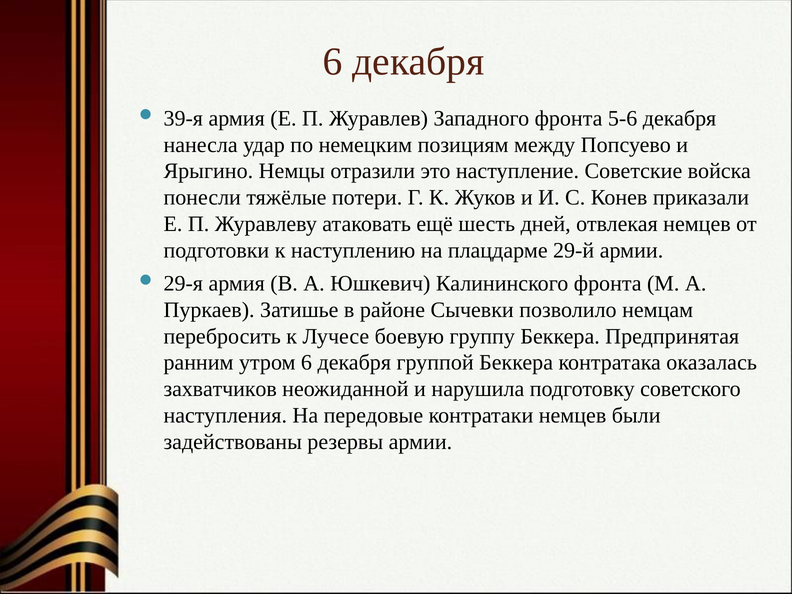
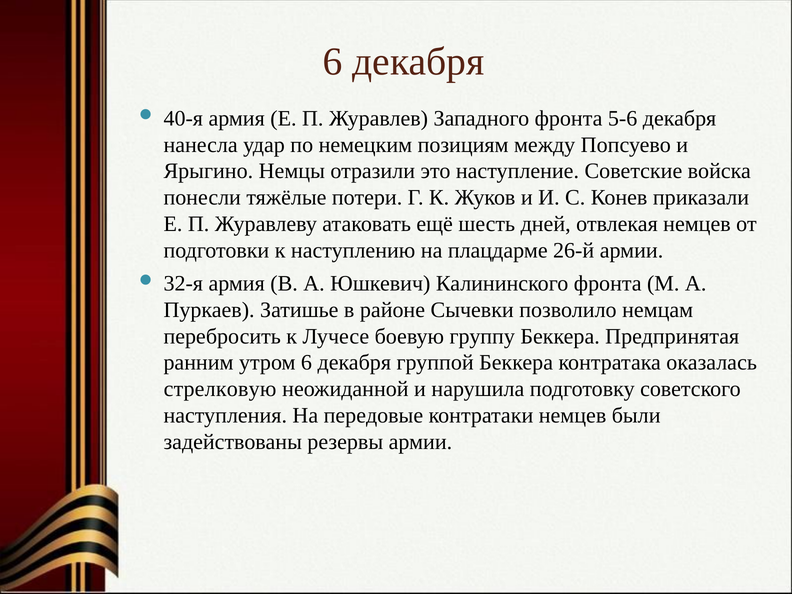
39-я: 39-я -> 40-я
29-й: 29-й -> 26-й
29-я: 29-я -> 32-я
захватчиков: захватчиков -> стрелковую
